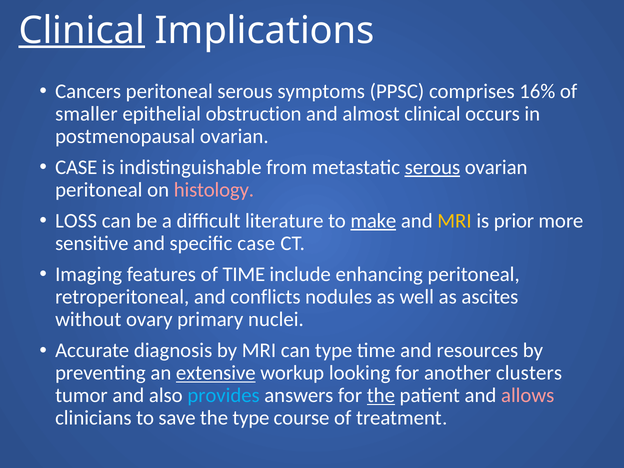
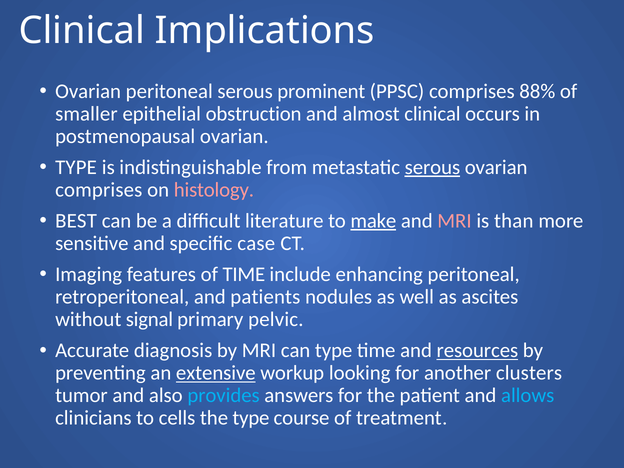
Clinical at (82, 30) underline: present -> none
Cancers at (88, 91): Cancers -> Ovarian
symptoms: symptoms -> prominent
16%: 16% -> 88%
CASE at (76, 167): CASE -> TYPE
peritoneal at (99, 190): peritoneal -> comprises
LOSS: LOSS -> BEST
MRI at (454, 221) colour: yellow -> pink
prior: prior -> than
conflicts: conflicts -> patients
ovary: ovary -> signal
nuclei: nuclei -> pelvic
resources underline: none -> present
the at (381, 396) underline: present -> none
allows colour: pink -> light blue
save: save -> cells
